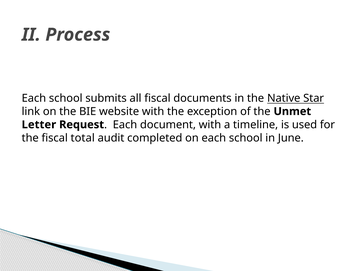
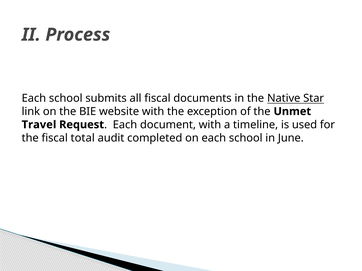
Letter: Letter -> Travel
